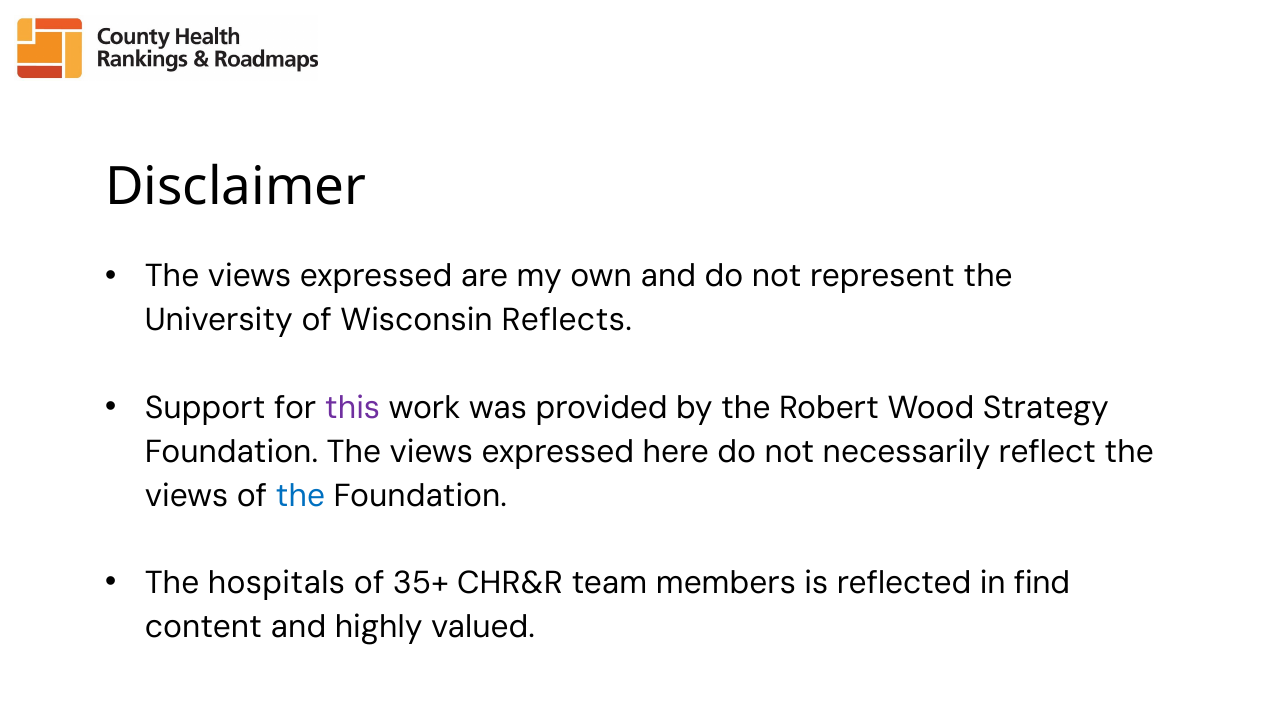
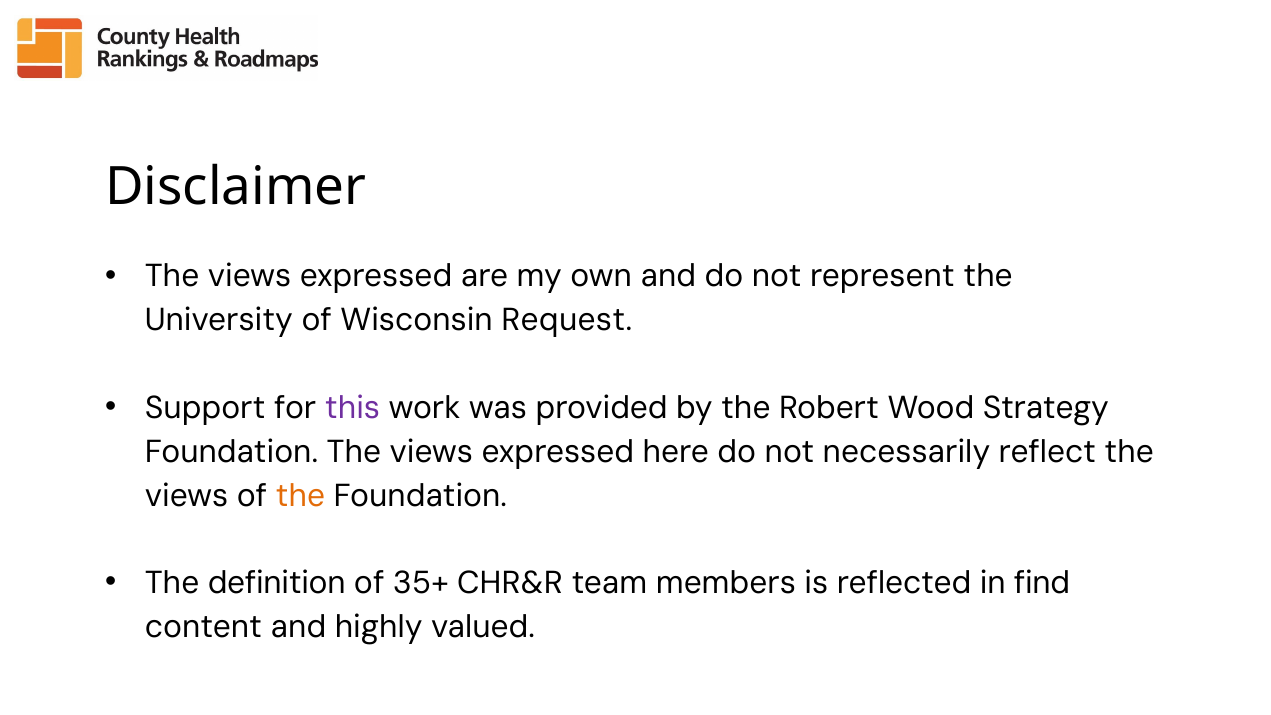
Reflects: Reflects -> Request
the at (300, 496) colour: blue -> orange
hospitals: hospitals -> definition
